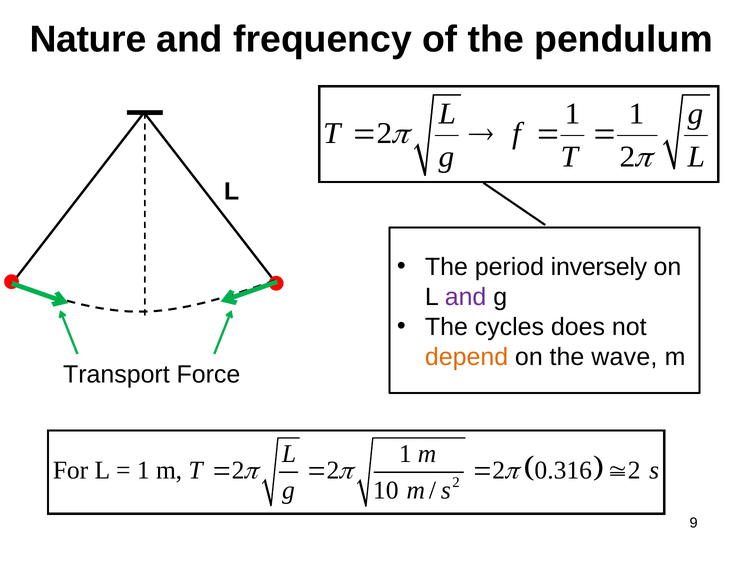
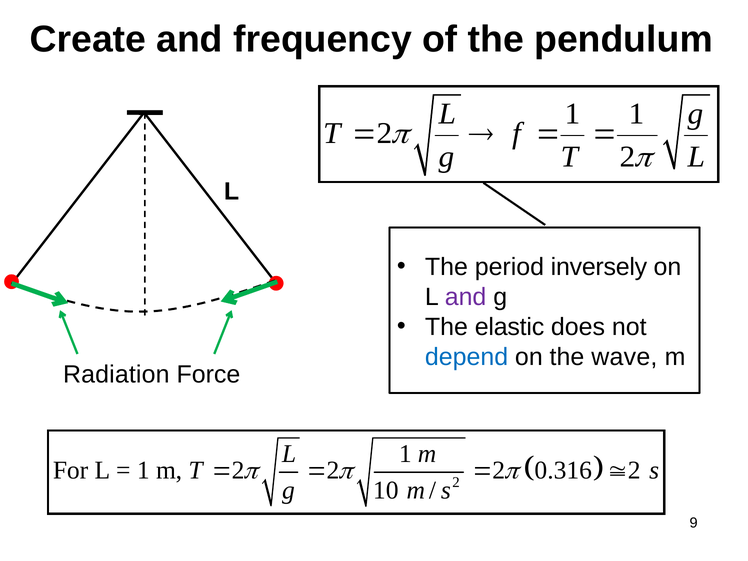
Nature: Nature -> Create
cycles: cycles -> elastic
depend colour: orange -> blue
Transport: Transport -> Radiation
